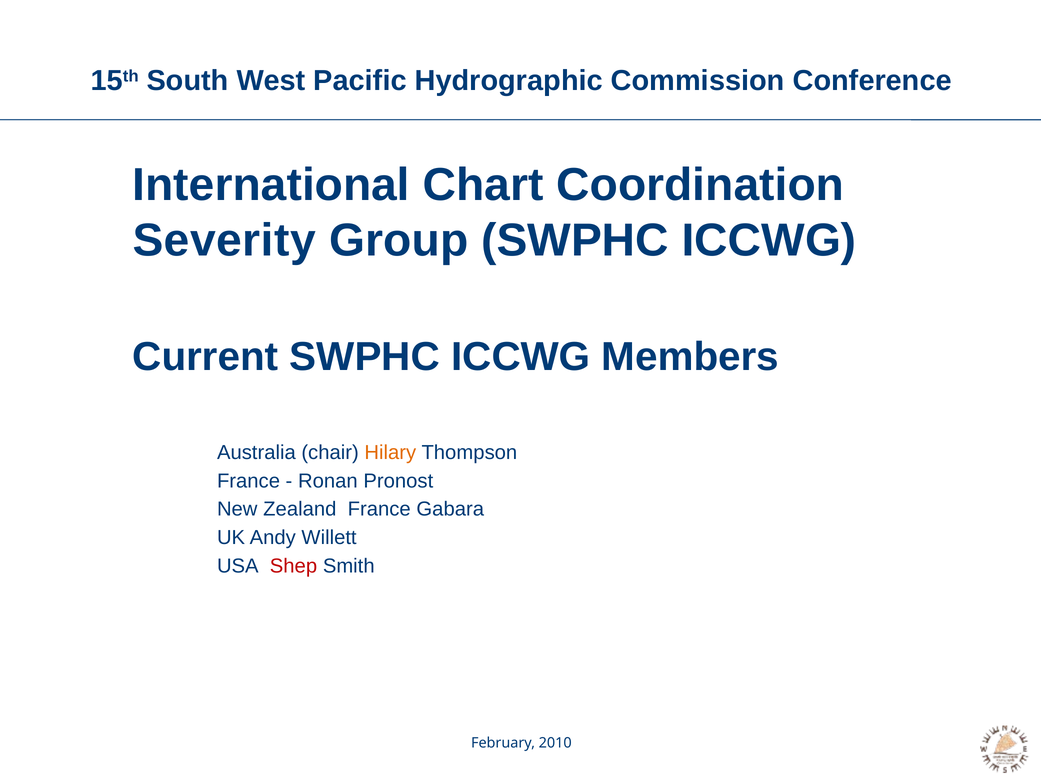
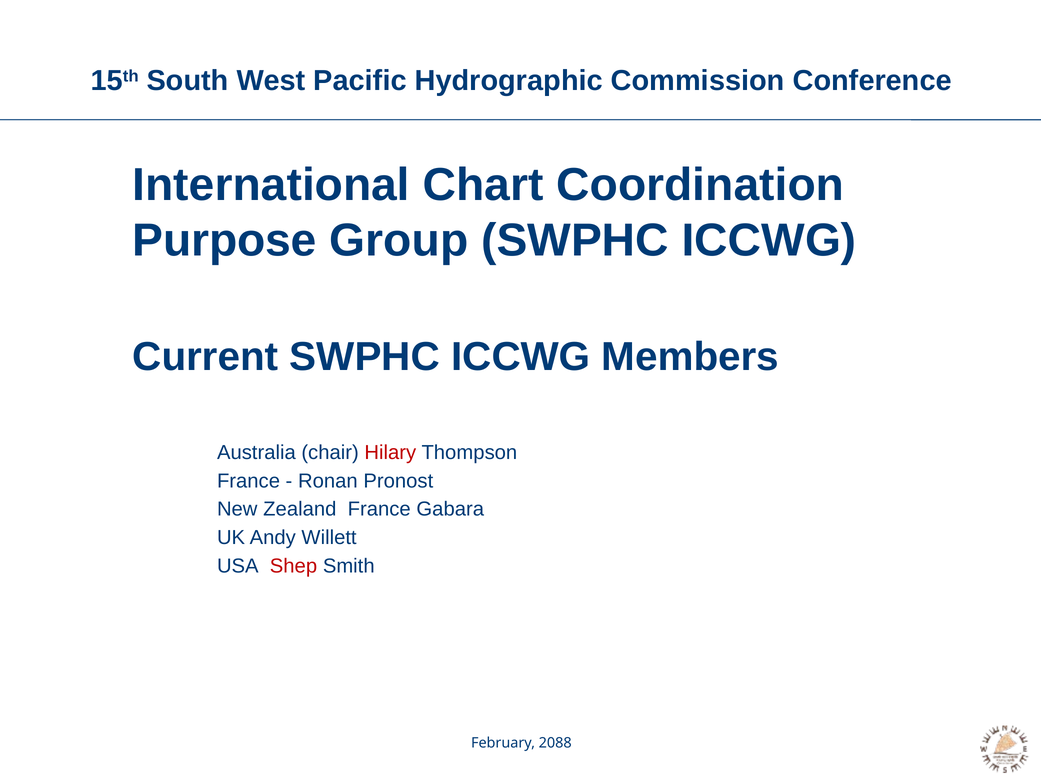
Severity: Severity -> Purpose
Hilary colour: orange -> red
2010: 2010 -> 2088
